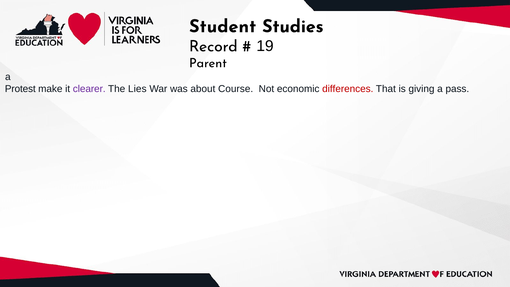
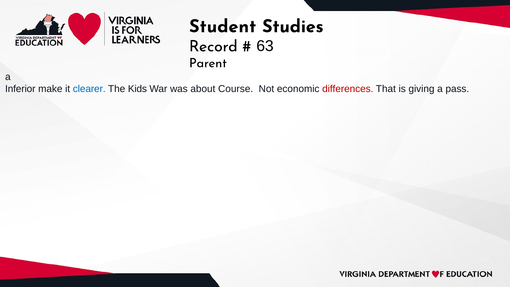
19: 19 -> 63
Protest: Protest -> Inferior
clearer colour: purple -> blue
Lies: Lies -> Kids
